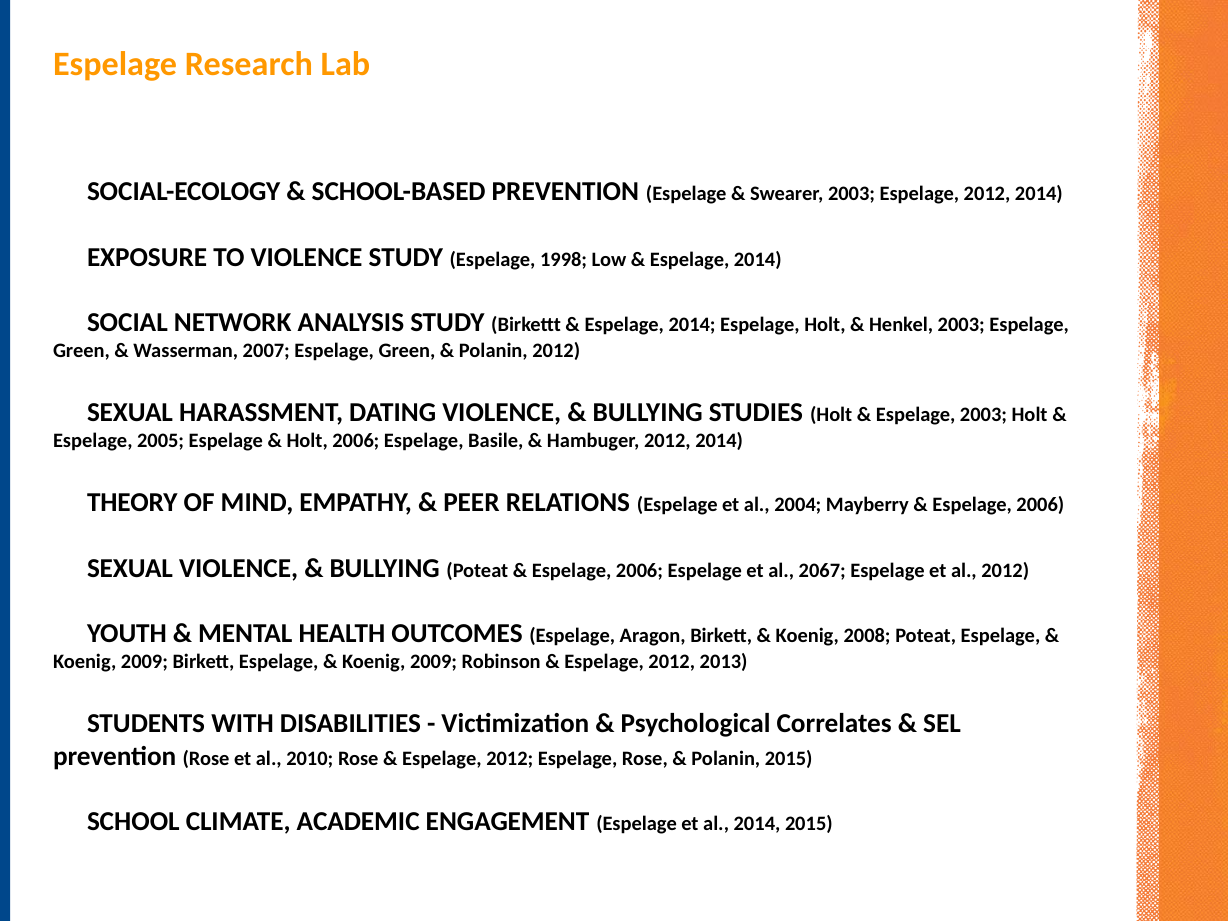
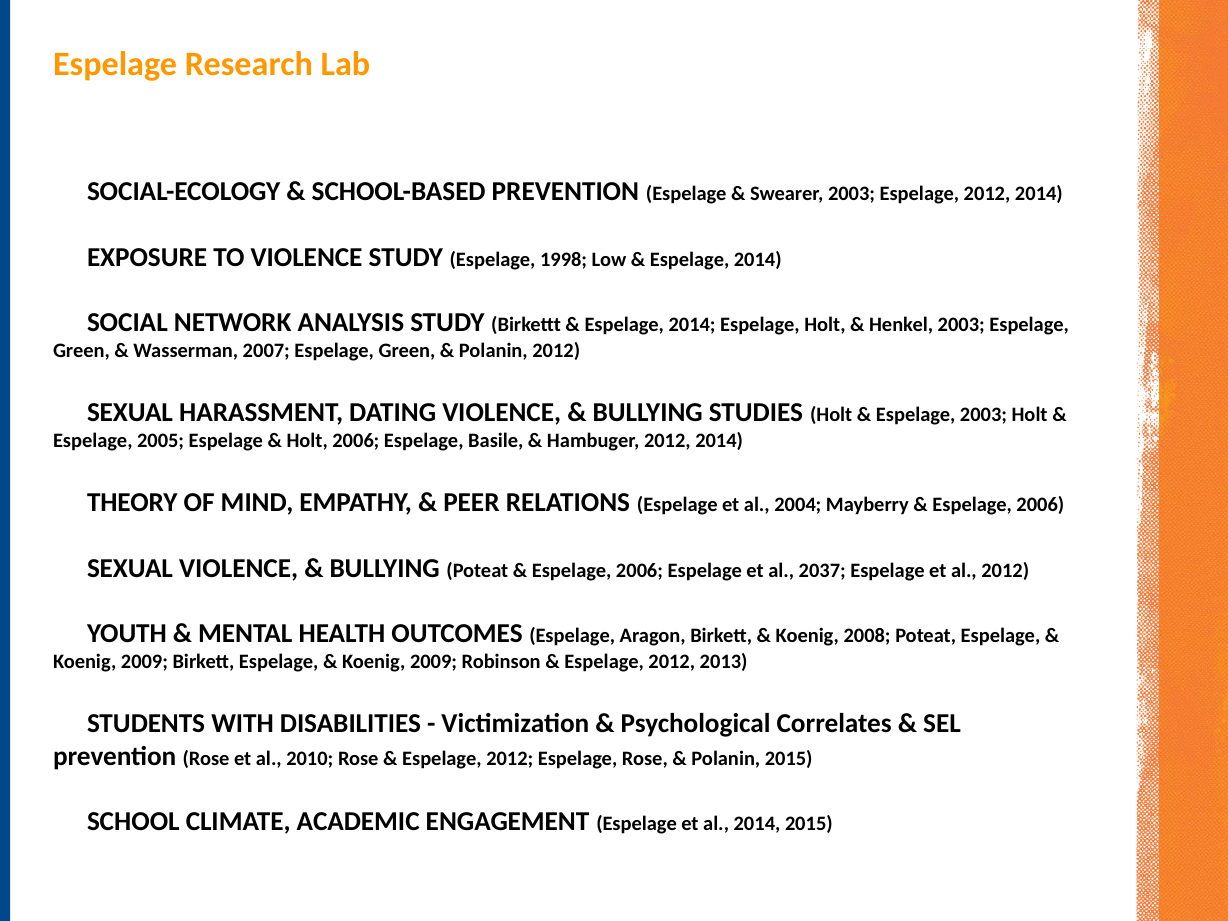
2067: 2067 -> 2037
